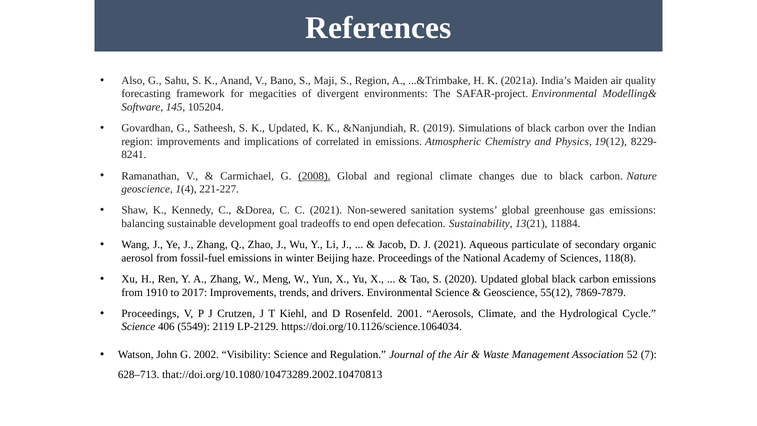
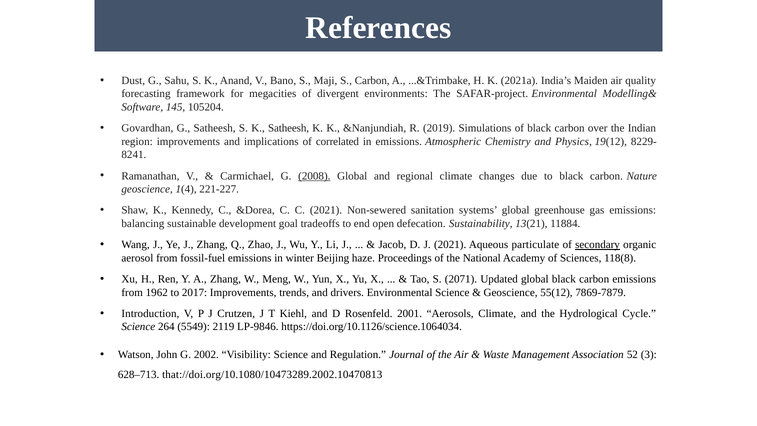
Also: Also -> Dust
S Region: Region -> Carbon
K Updated: Updated -> Satheesh
secondary underline: none -> present
2020: 2020 -> 2071
1910: 1910 -> 1962
Proceedings at (150, 313): Proceedings -> Introduction
406: 406 -> 264
LP-2129: LP-2129 -> LP-9846
7: 7 -> 3
